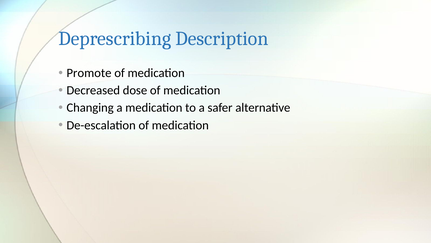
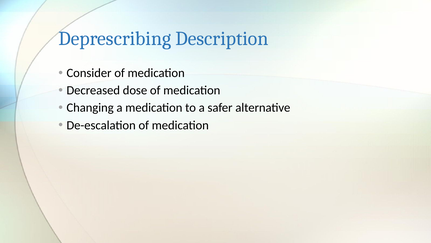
Promote: Promote -> Consider
